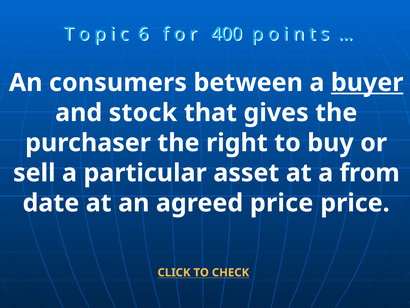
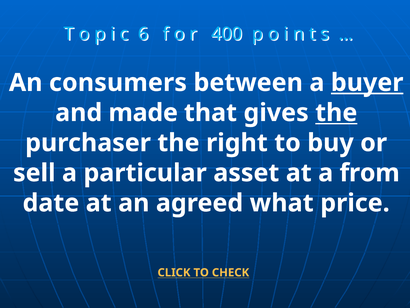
stock: stock -> made
the at (336, 113) underline: none -> present
agreed price: price -> what
